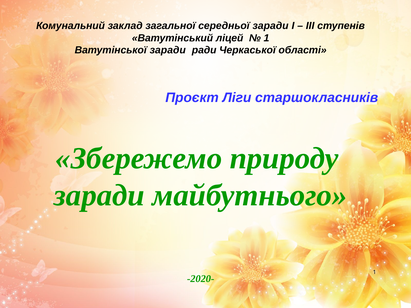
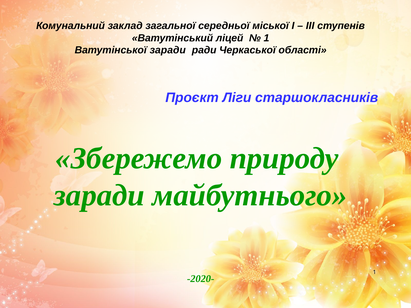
середньої заради: заради -> міської
